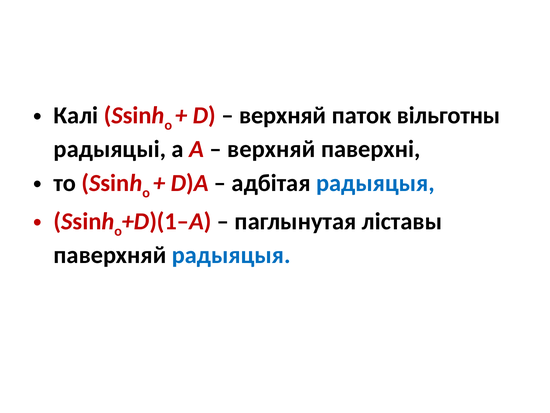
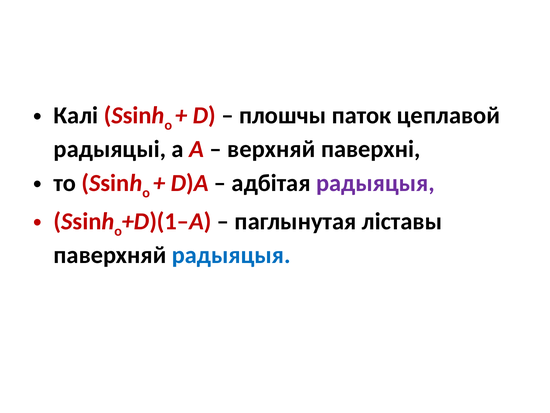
верхняй at (283, 115): верхняй -> плошчы
вільготны: вільготны -> цеплавой
радыяцыя at (375, 183) colour: blue -> purple
